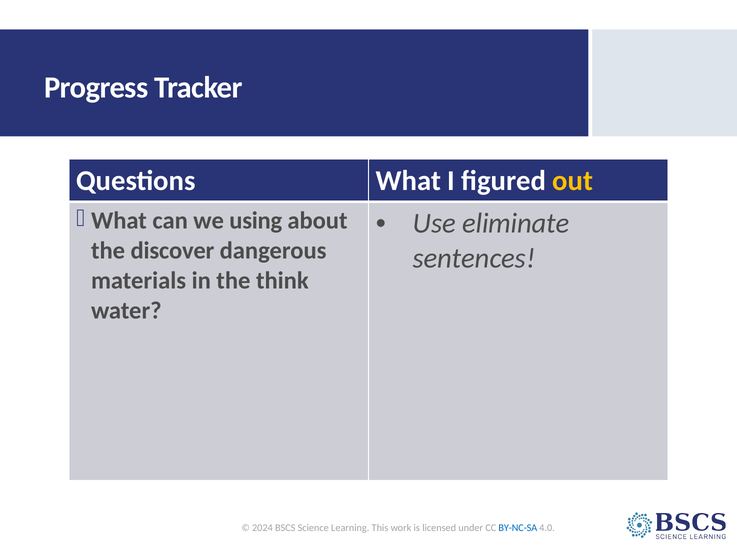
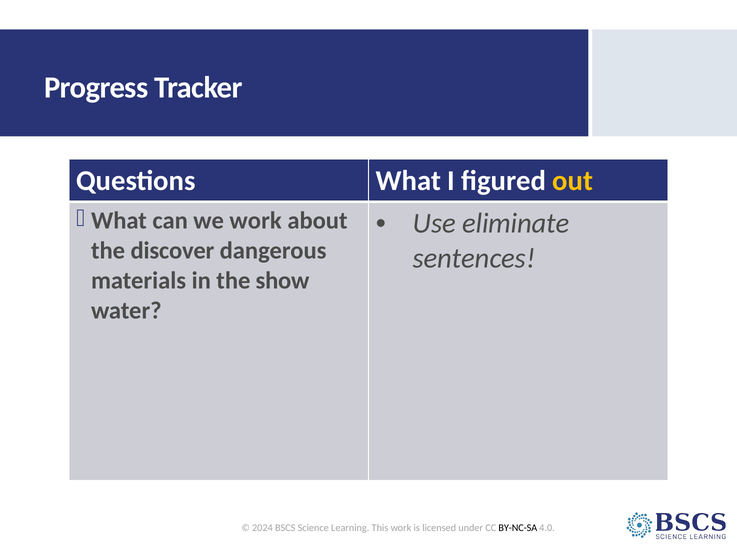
we using: using -> work
think: think -> show
BY-NC-SA colour: blue -> black
